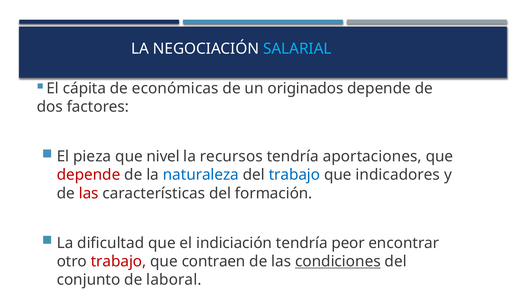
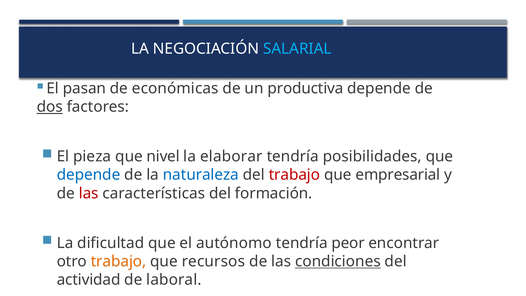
cápita: cápita -> pasan
originados: originados -> productiva
dos underline: none -> present
recursos: recursos -> elaborar
aportaciones: aportaciones -> posibilidades
depende at (89, 175) colour: red -> blue
trabajo at (294, 175) colour: blue -> red
indicadores: indicadores -> empresarial
indiciación: indiciación -> autónomo
trabajo at (119, 261) colour: red -> orange
contraen: contraen -> recursos
conjunto: conjunto -> actividad
